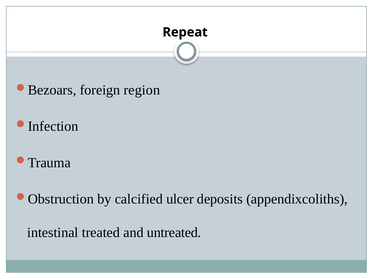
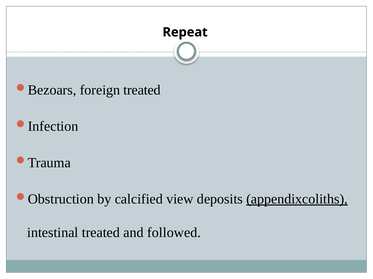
foreign region: region -> treated
ulcer: ulcer -> view
appendixcoliths underline: none -> present
untreated: untreated -> followed
